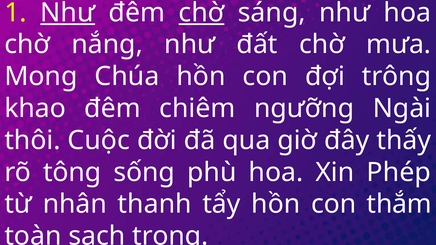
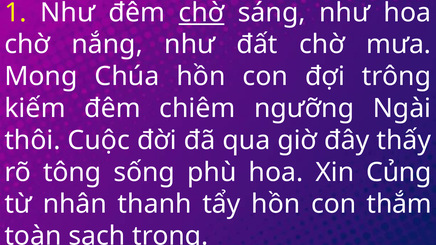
Như at (68, 13) underline: present -> none
khao: khao -> kiếm
Phép: Phép -> Củng
